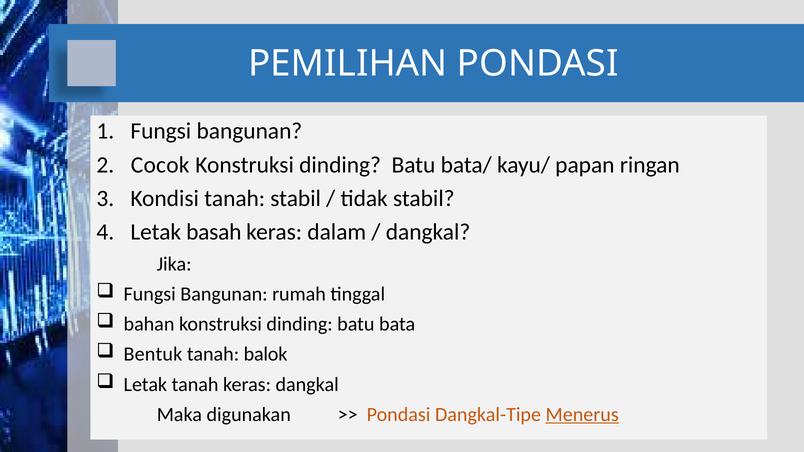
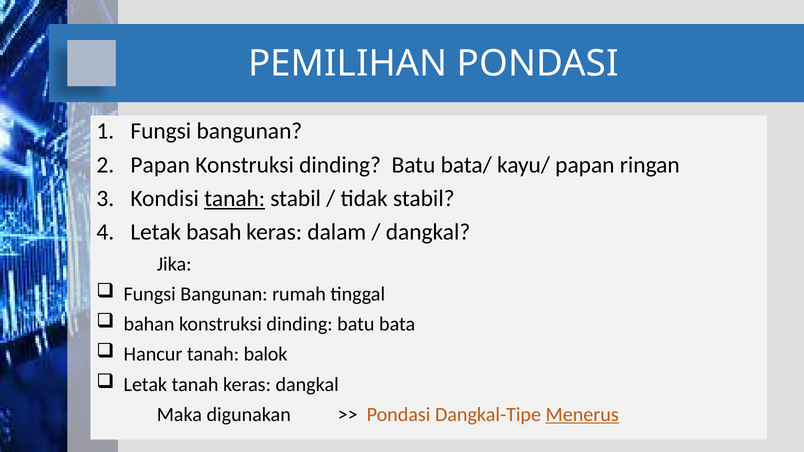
Cocok at (160, 165): Cocok -> Papan
tanah at (235, 199) underline: none -> present
Bentuk: Bentuk -> Hancur
